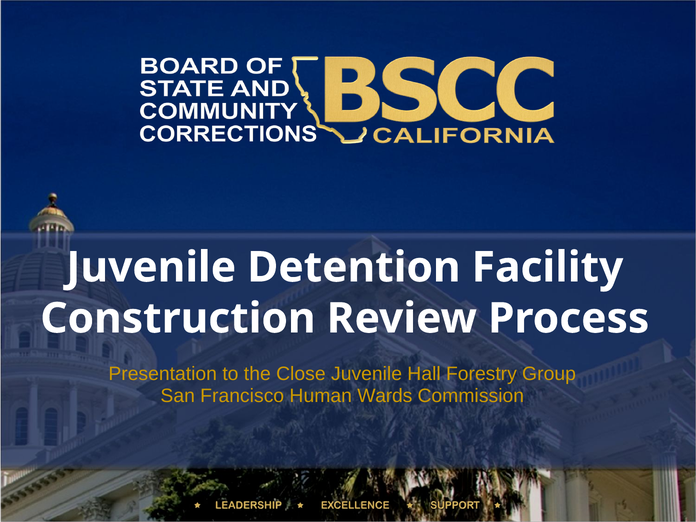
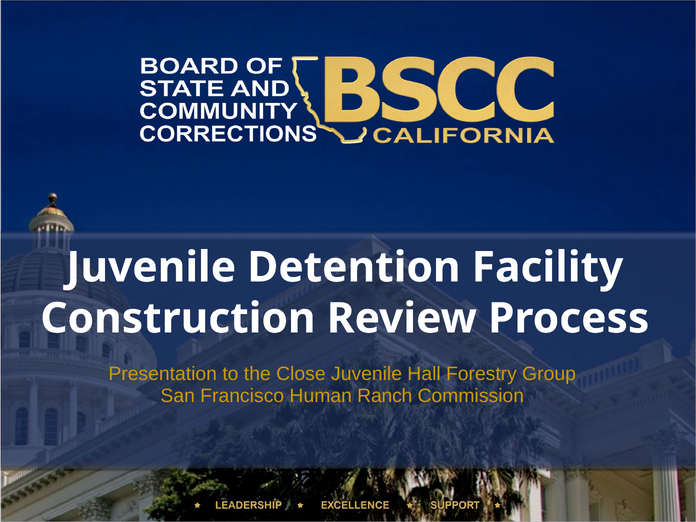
Wards: Wards -> Ranch
